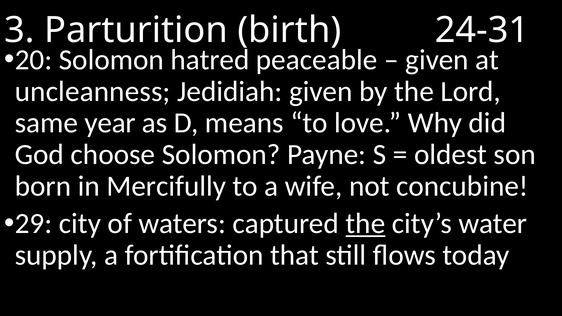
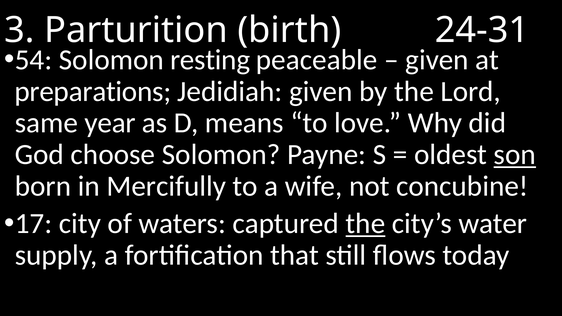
20: 20 -> 54
hatred: hatred -> resting
uncleanness: uncleanness -> preparations
son underline: none -> present
29: 29 -> 17
